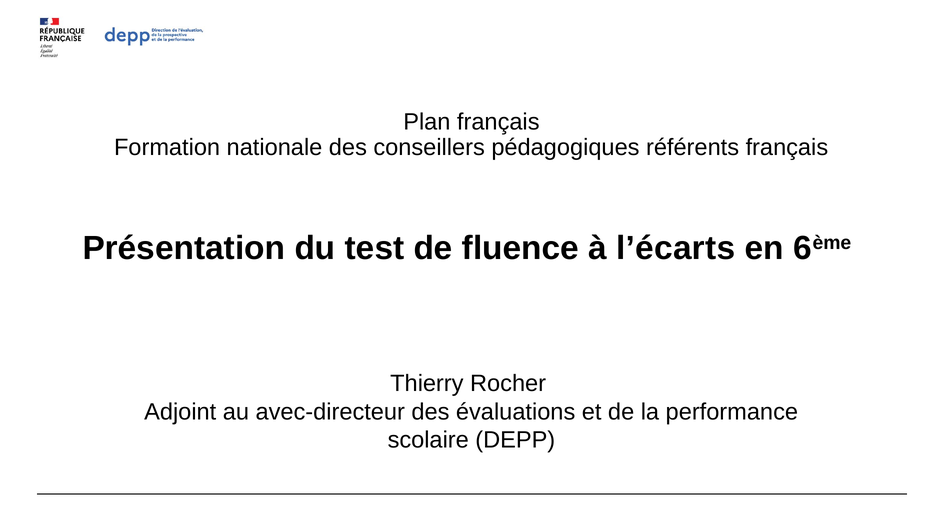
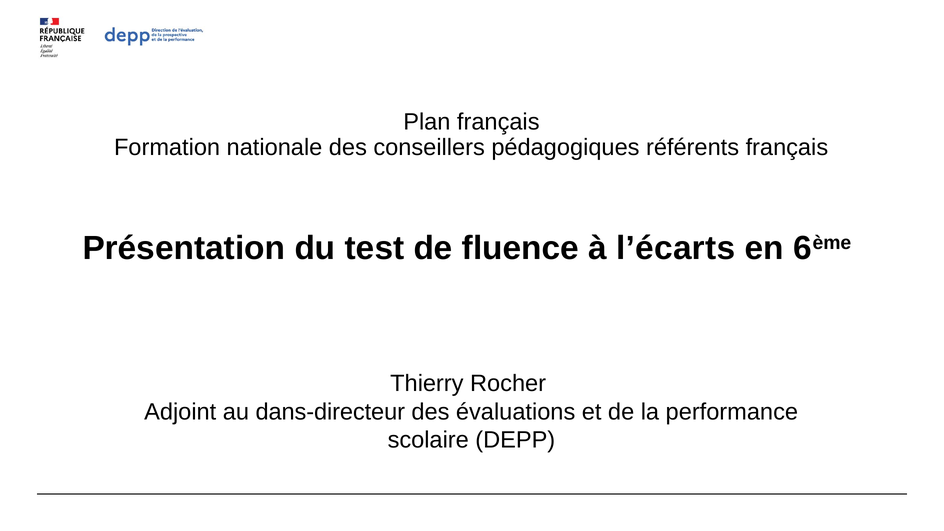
avec-directeur: avec-directeur -> dans-directeur
